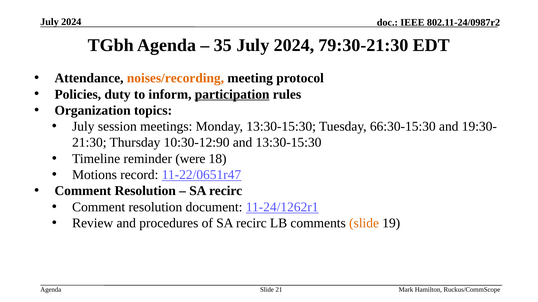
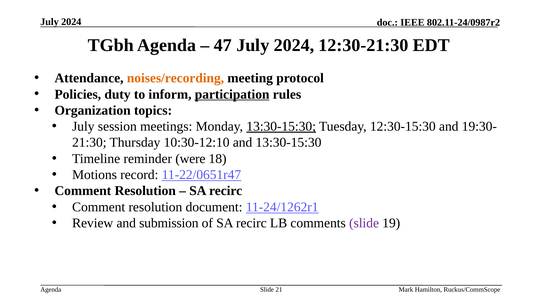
35: 35 -> 47
79:30-21:30: 79:30-21:30 -> 12:30-21:30
13:30-15:30 at (281, 127) underline: none -> present
66:30-15:30: 66:30-15:30 -> 12:30-15:30
10:30-12:90: 10:30-12:90 -> 10:30-12:10
procedures: procedures -> submission
slide at (364, 224) colour: orange -> purple
